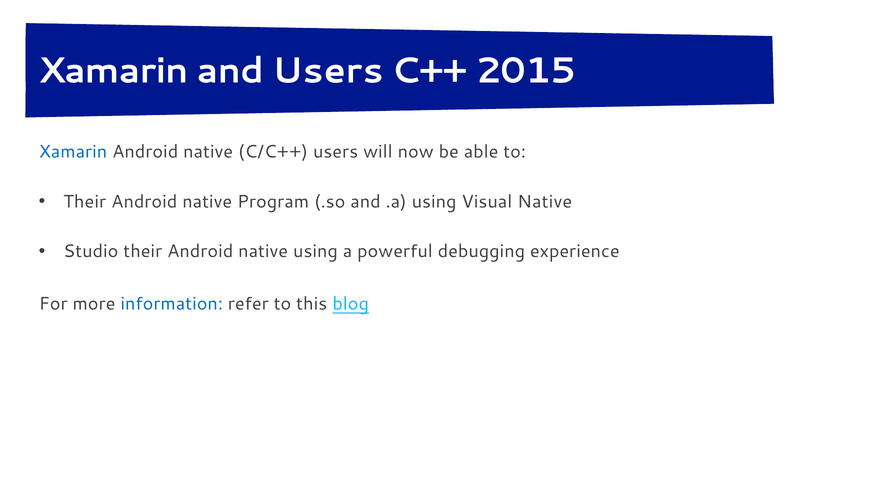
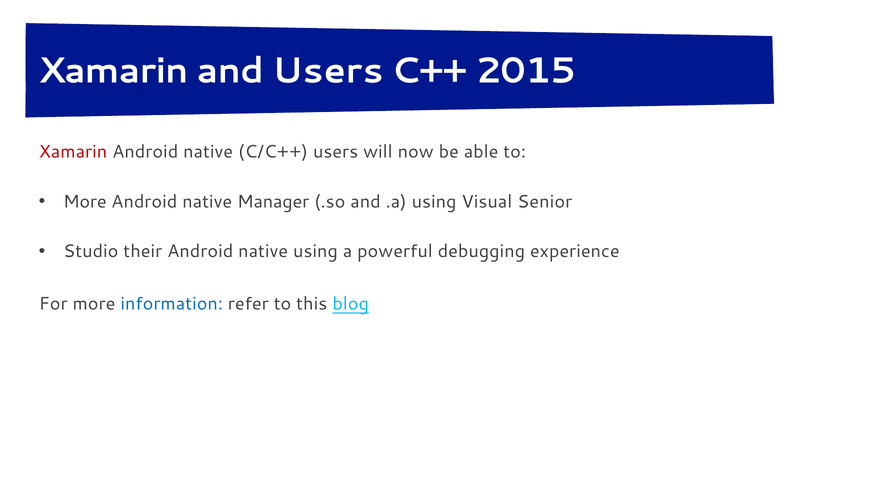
Xamarin at (73, 152) colour: blue -> red
Their at (85, 202): Their -> More
Program: Program -> Manager
Visual Native: Native -> Senior
